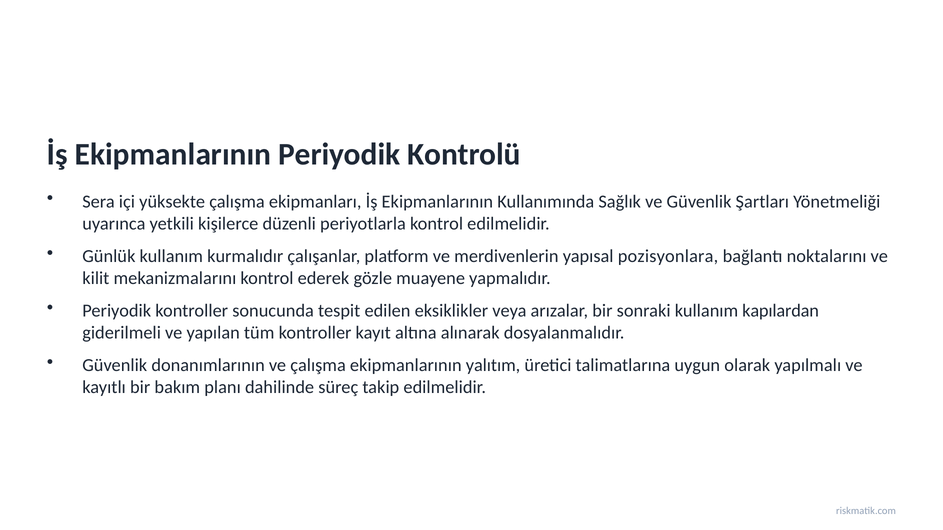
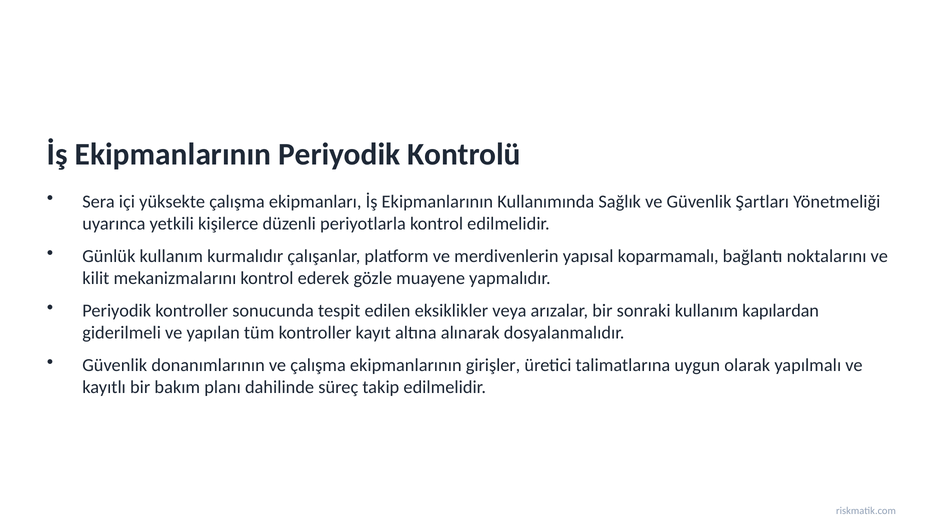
pozisyonlara: pozisyonlara -> koparmamalı
yalıtım: yalıtım -> girişler
